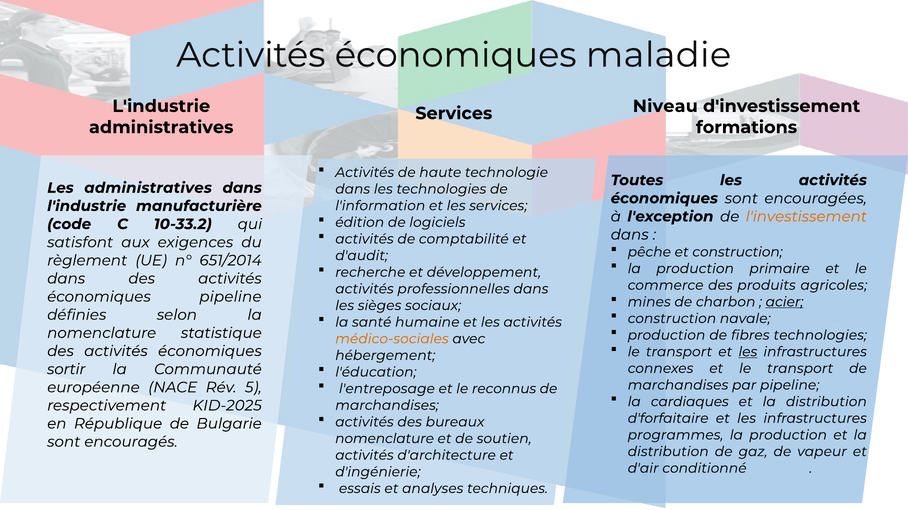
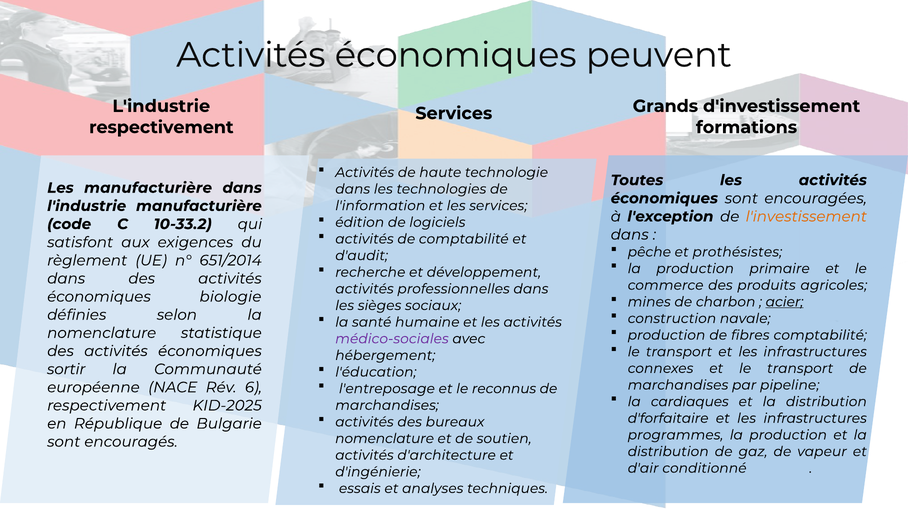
maladie: maladie -> peuvent
Niveau: Niveau -> Grands
administratives at (161, 128): administratives -> respectivement
Les administratives: administratives -> manufacturière
et construction: construction -> prothésistes
économiques pipeline: pipeline -> biologie
fibres technologies: technologies -> comptabilité
médico-sociales colour: orange -> purple
les at (748, 352) underline: present -> none
5: 5 -> 6
